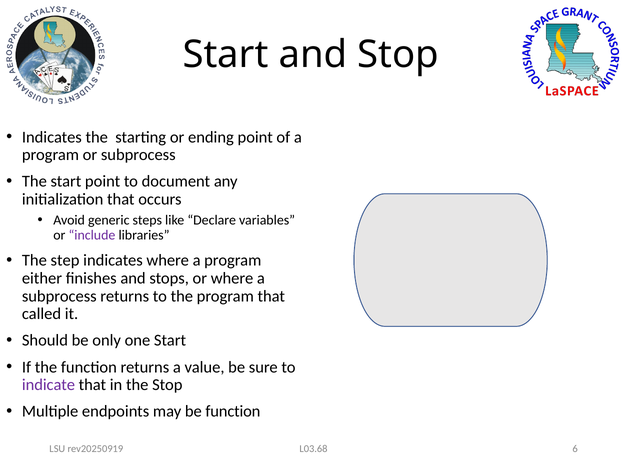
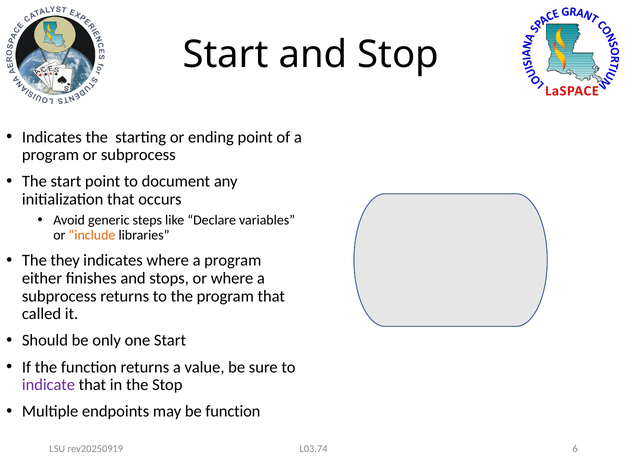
include colour: purple -> orange
step: step -> they
L03.68: L03.68 -> L03.74
